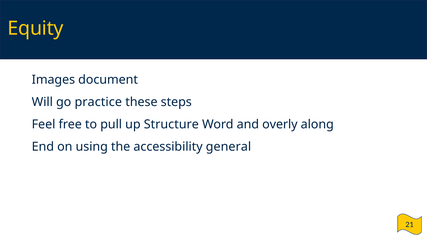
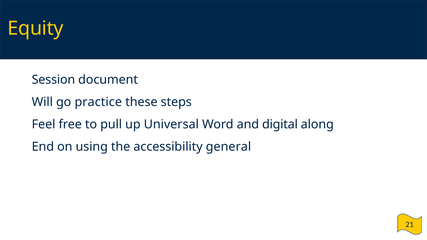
Images: Images -> Session
Structure: Structure -> Universal
overly: overly -> digital
